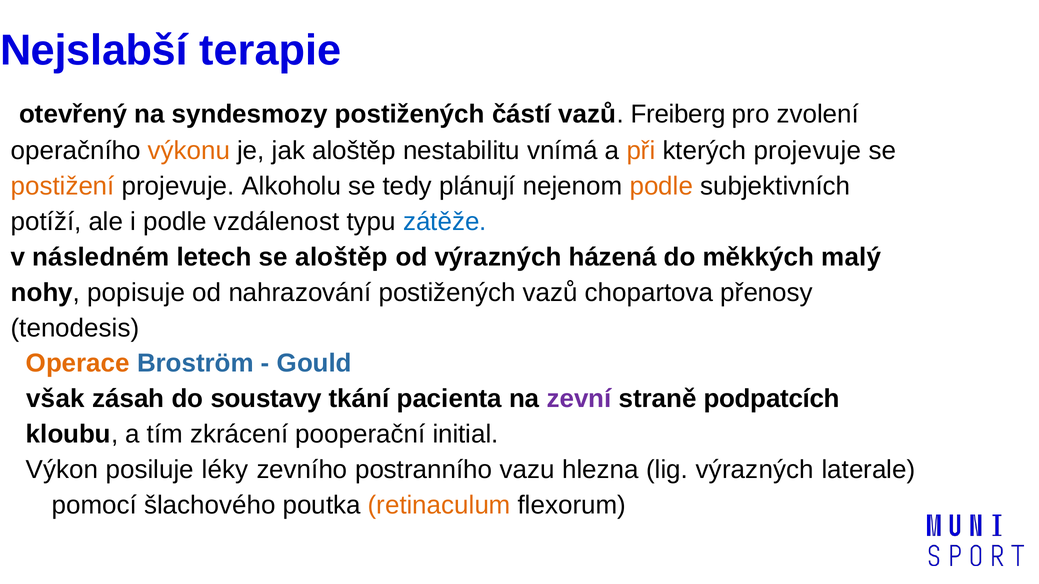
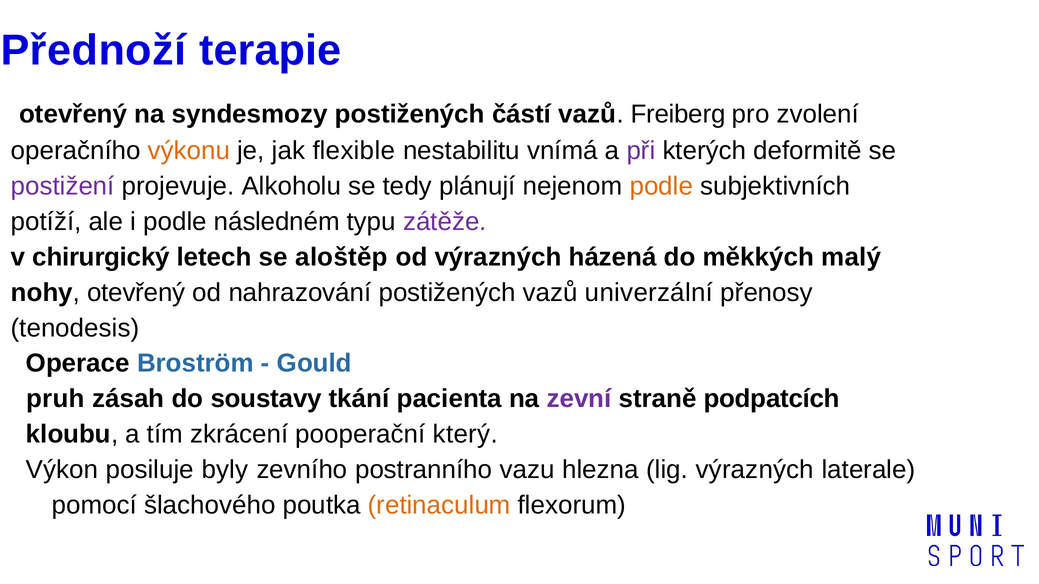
Nejslabší: Nejslabší -> Přednoží
jak aloštěp: aloštěp -> flexible
při colour: orange -> purple
kterých projevuje: projevuje -> deformitě
postižení colour: orange -> purple
vzdálenost: vzdálenost -> následném
zátěže colour: blue -> purple
následném: následném -> chirurgický
nohy popisuje: popisuje -> otevřený
chopartova: chopartova -> univerzální
Operace colour: orange -> black
však: však -> pruh
initial: initial -> který
léky: léky -> byly
